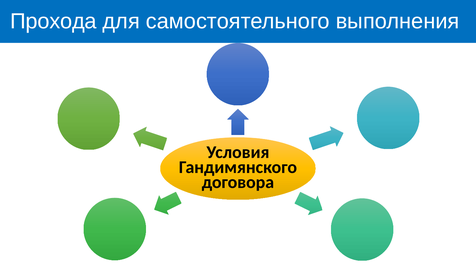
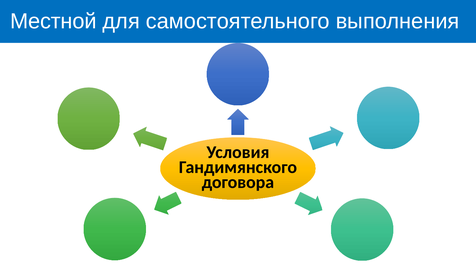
Прохода: Прохода -> Местной
